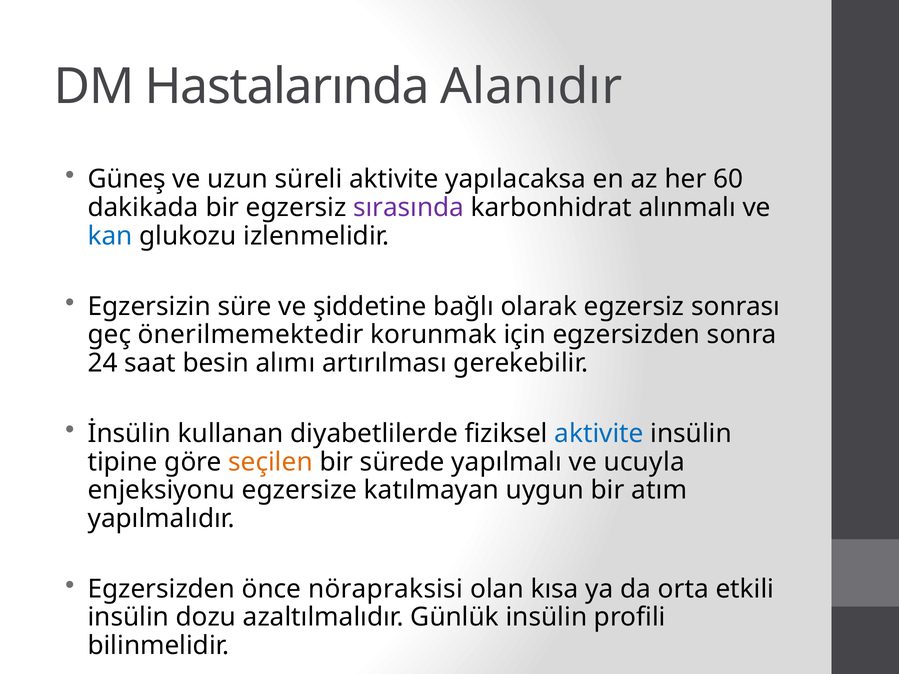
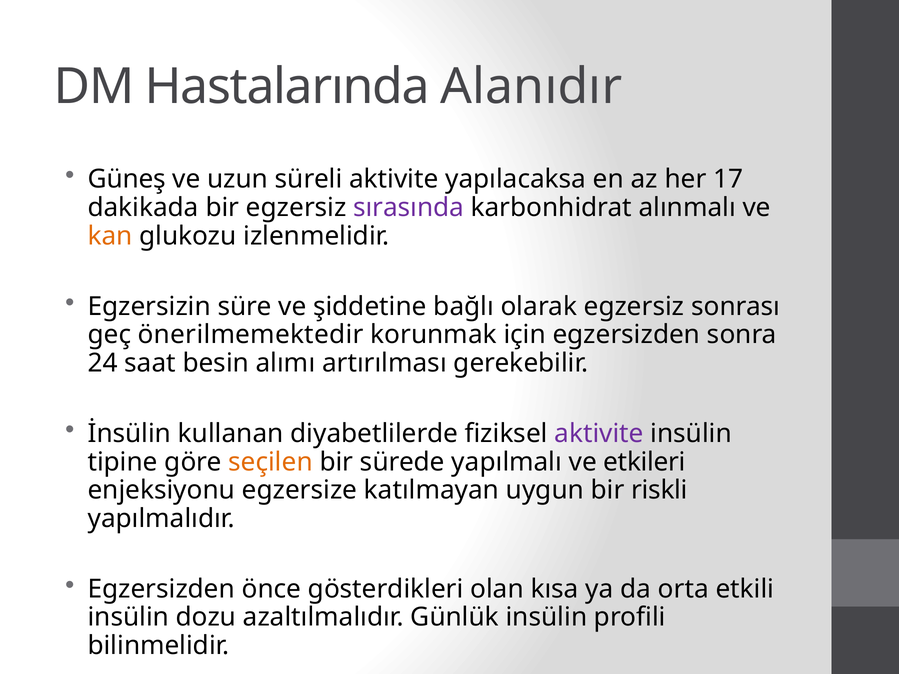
60: 60 -> 17
kan colour: blue -> orange
aktivite at (599, 434) colour: blue -> purple
ucuyla: ucuyla -> etkileri
atım: atım -> riskli
nörapraksisi: nörapraksisi -> gösterdikleri
